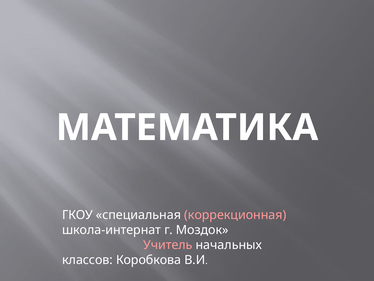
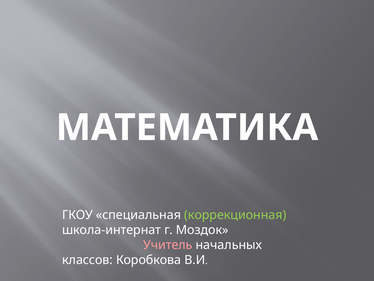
коррекционная colour: pink -> light green
